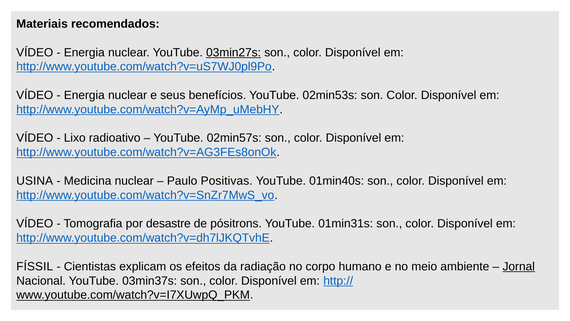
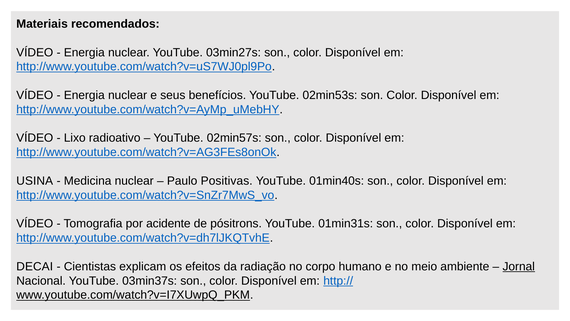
03min27s underline: present -> none
desastre: desastre -> acidente
FÍSSIL: FÍSSIL -> DECAI
